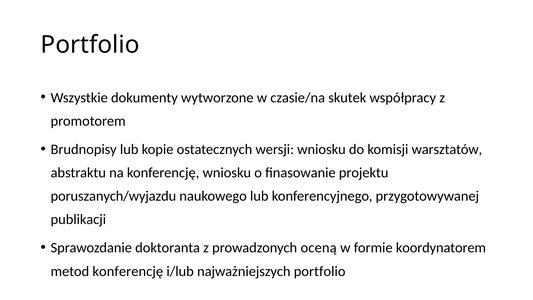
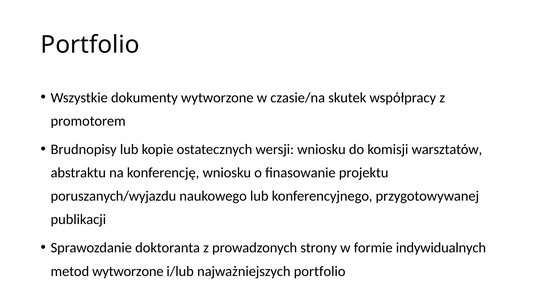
oceną: oceną -> strony
koordynatorem: koordynatorem -> indywidualnych
metod konferencję: konferencję -> wytworzone
